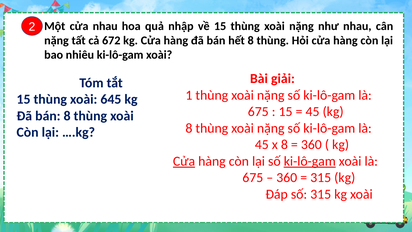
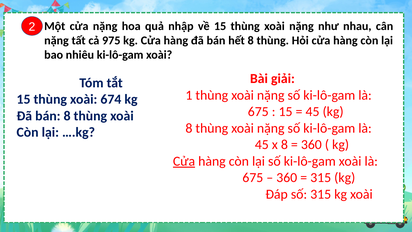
cửa nhau: nhau -> nặng
672: 672 -> 975
645: 645 -> 674
ki-lô-gam at (310, 161) underline: present -> none
